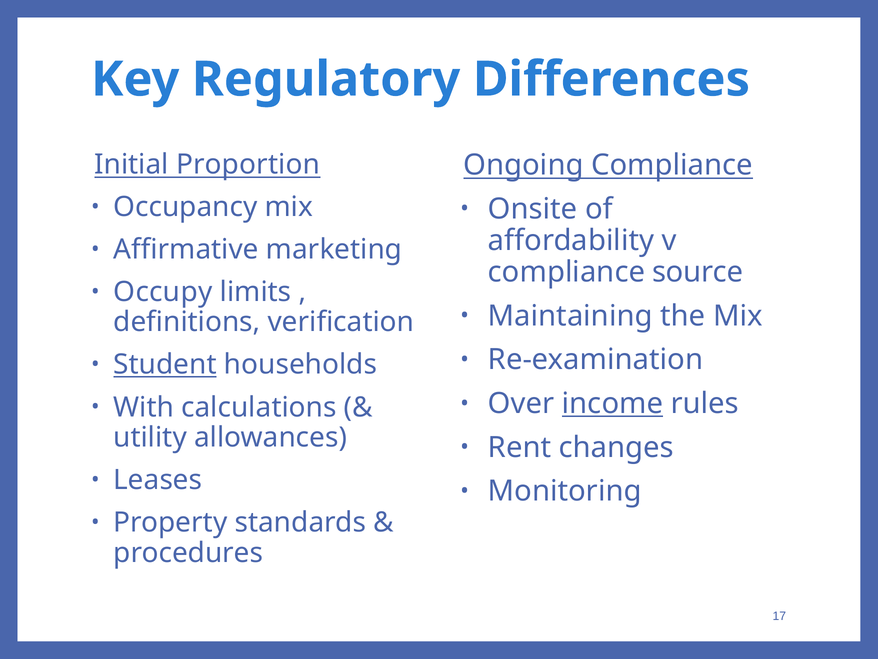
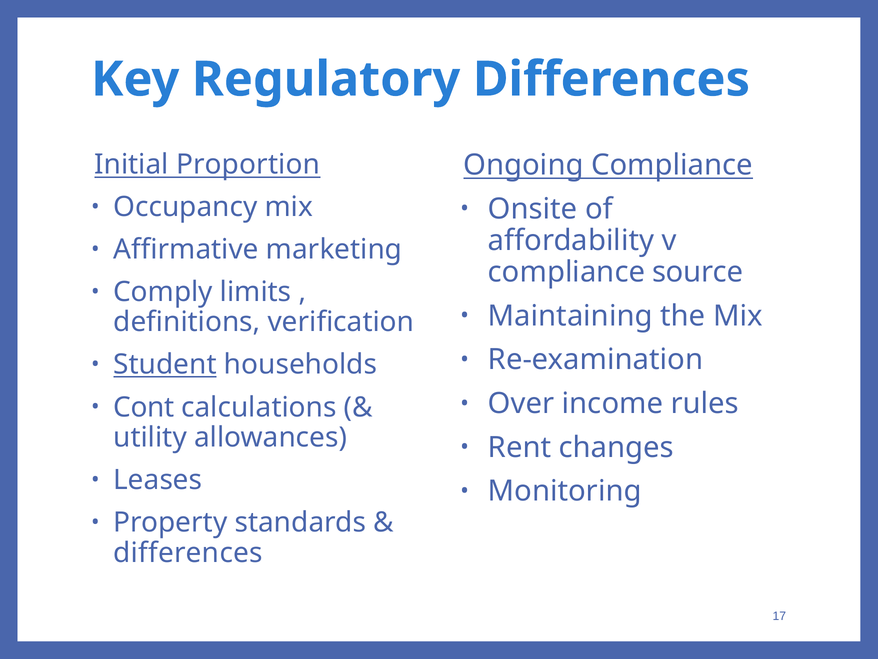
Occupy: Occupy -> Comply
income underline: present -> none
With: With -> Cont
procedures at (188, 552): procedures -> differences
